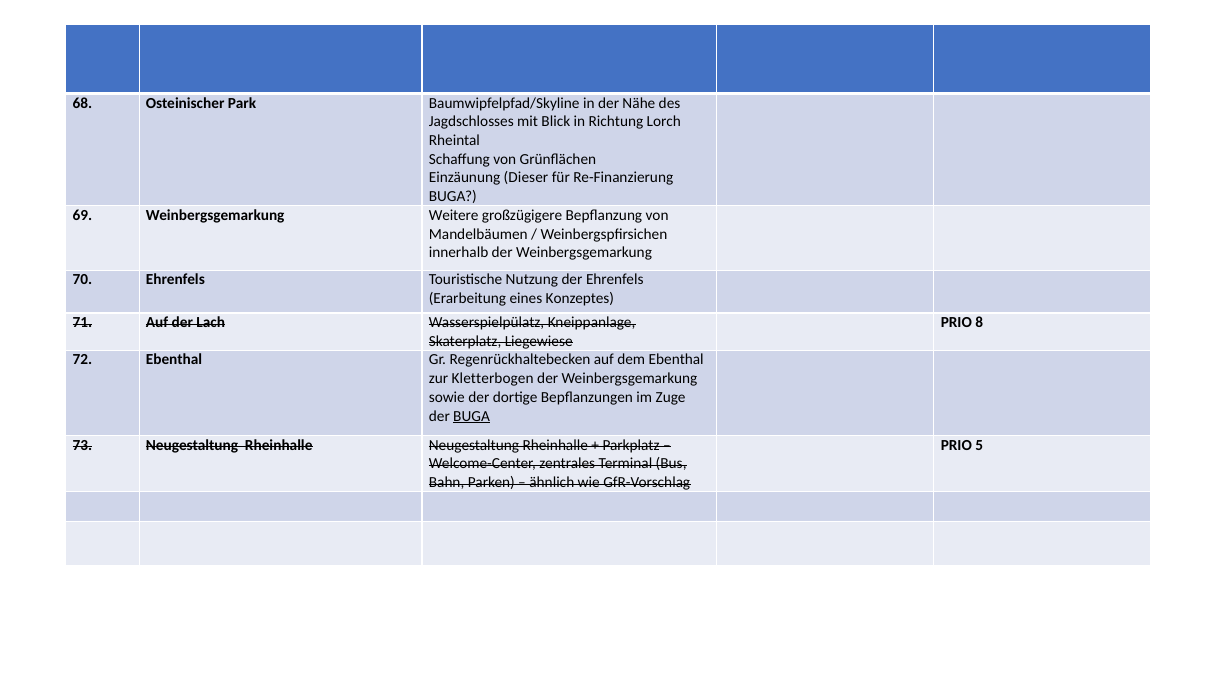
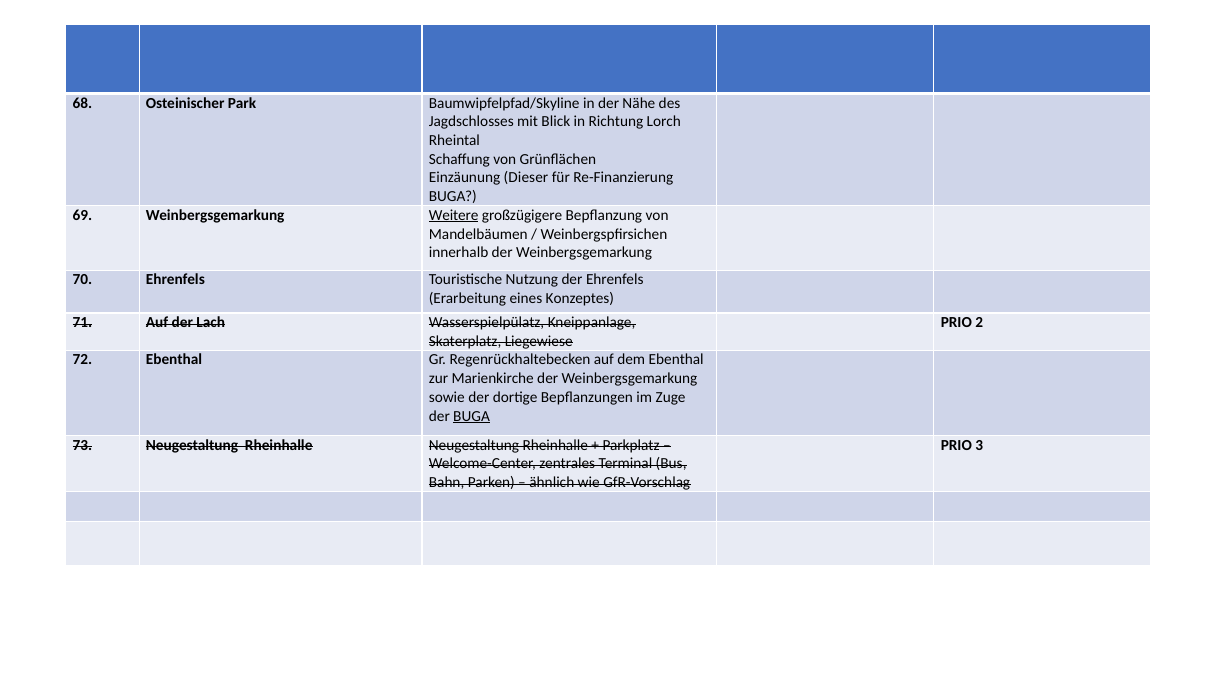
Weitere underline: none -> present
8: 8 -> 2
Kletterbogen: Kletterbogen -> Marienkirche
5: 5 -> 3
